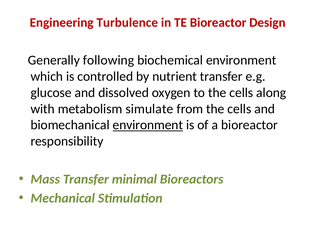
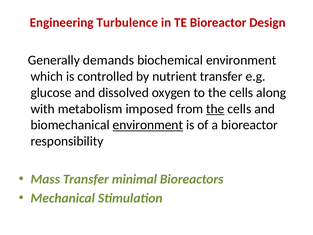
following: following -> demands
simulate: simulate -> imposed
the at (215, 109) underline: none -> present
